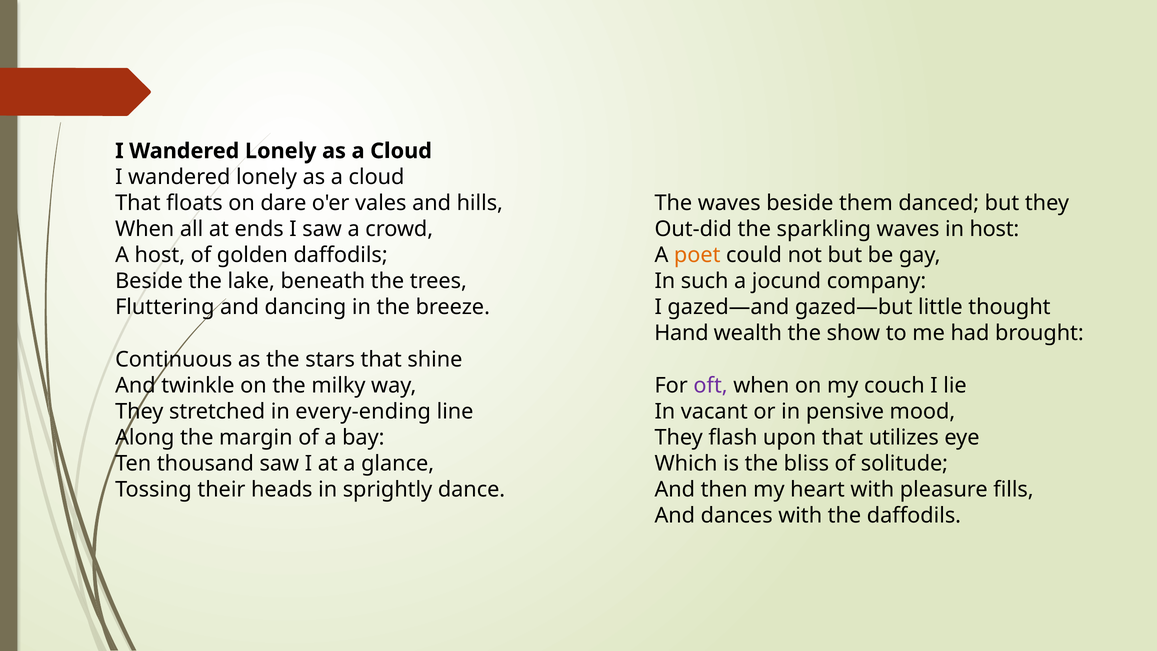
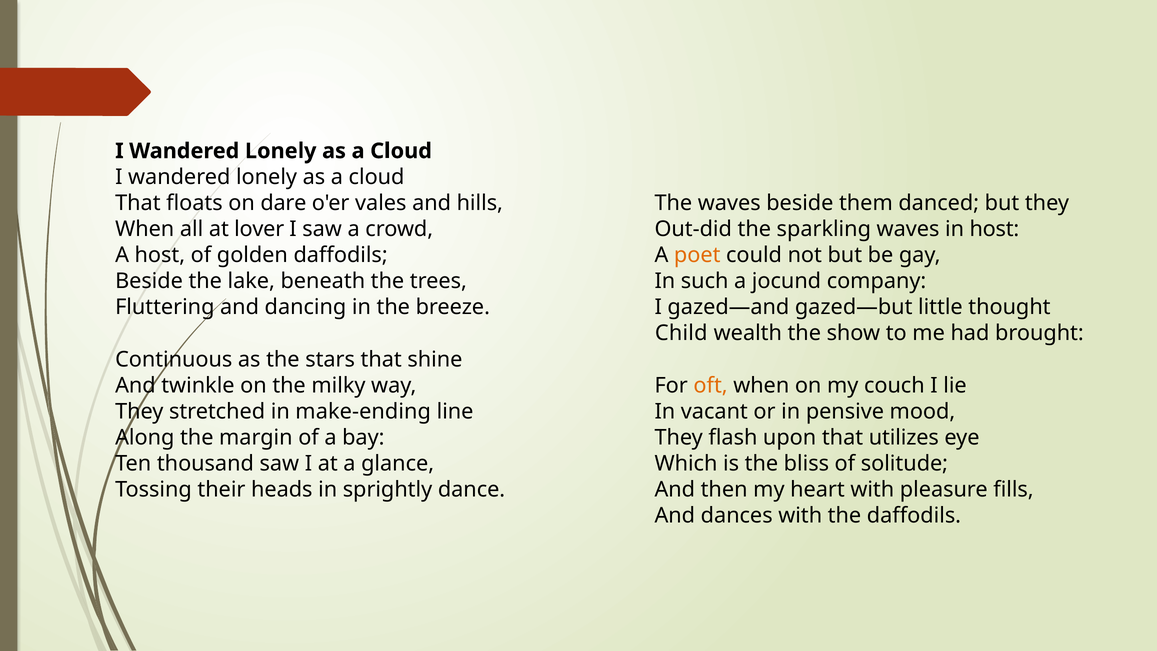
ends: ends -> lover
Hand: Hand -> Child
oft colour: purple -> orange
every-ending: every-ending -> make-ending
